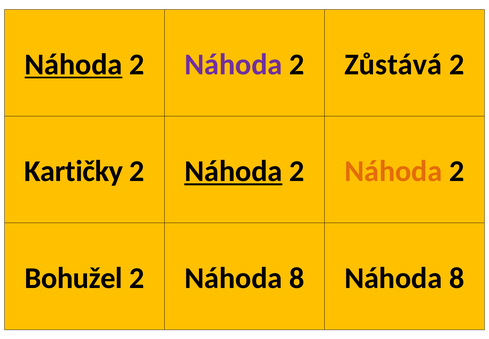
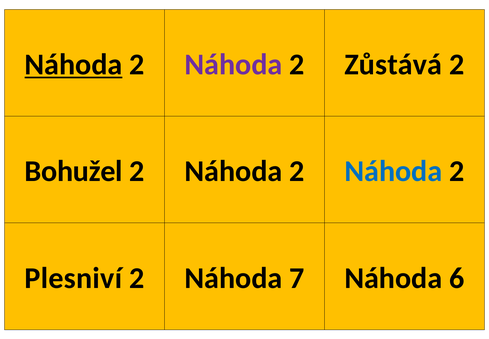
Kartičky: Kartičky -> Bohužel
Náhoda at (233, 171) underline: present -> none
Náhoda at (393, 171) colour: orange -> blue
Bohužel: Bohužel -> Plesniví
2 Náhoda 8: 8 -> 7
8 at (457, 278): 8 -> 6
